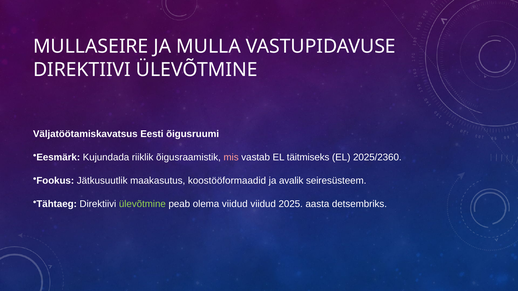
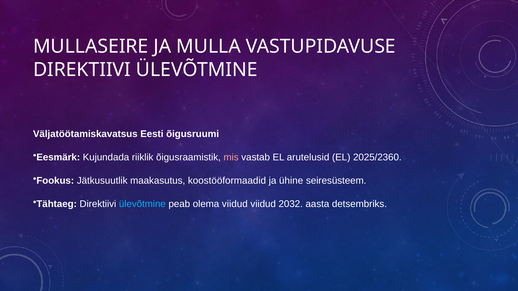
täitmiseks: täitmiseks -> arutelusid
avalik: avalik -> ühine
ülevõtmine at (142, 204) colour: light green -> light blue
2025: 2025 -> 2032
